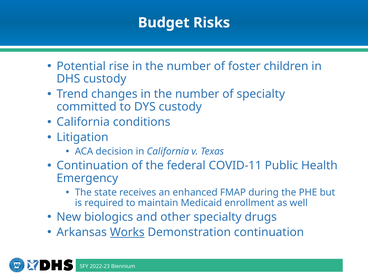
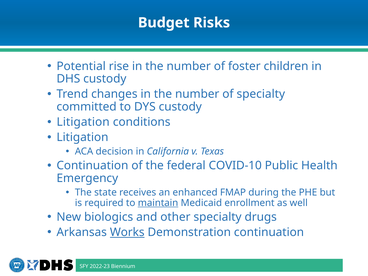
California at (83, 122): California -> Litigation
COVID-11: COVID-11 -> COVID-10
maintain underline: none -> present
